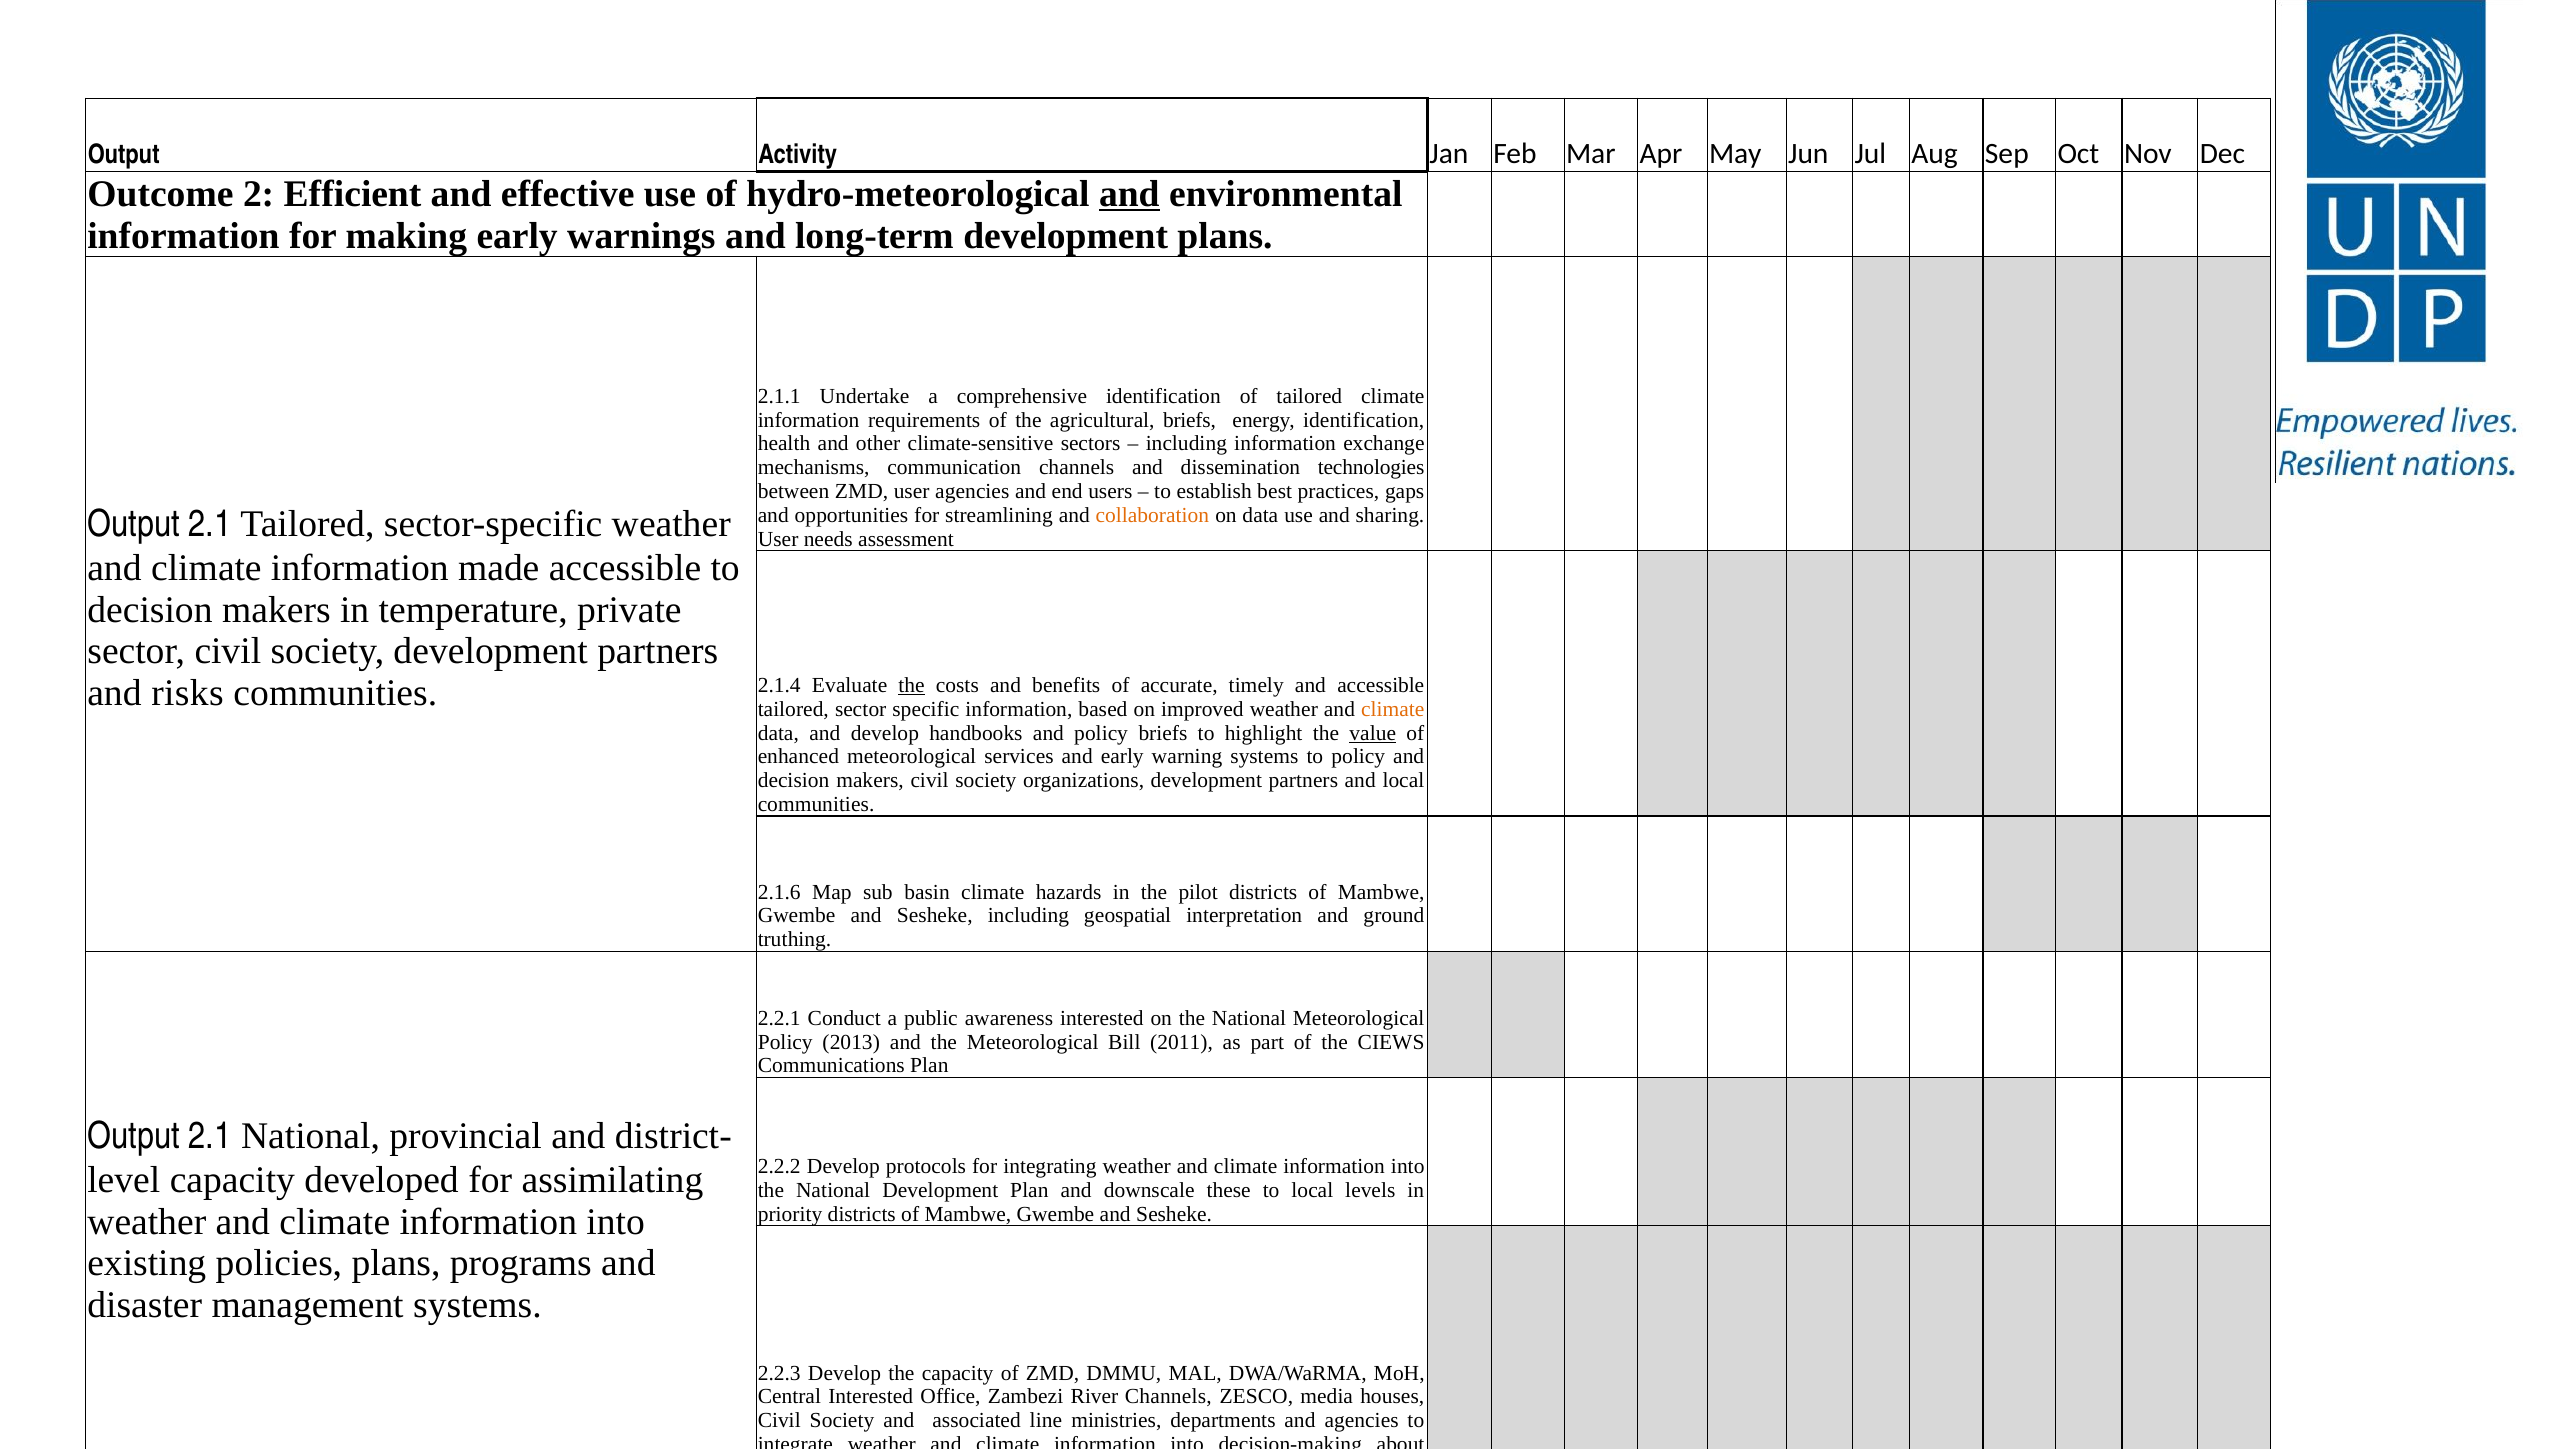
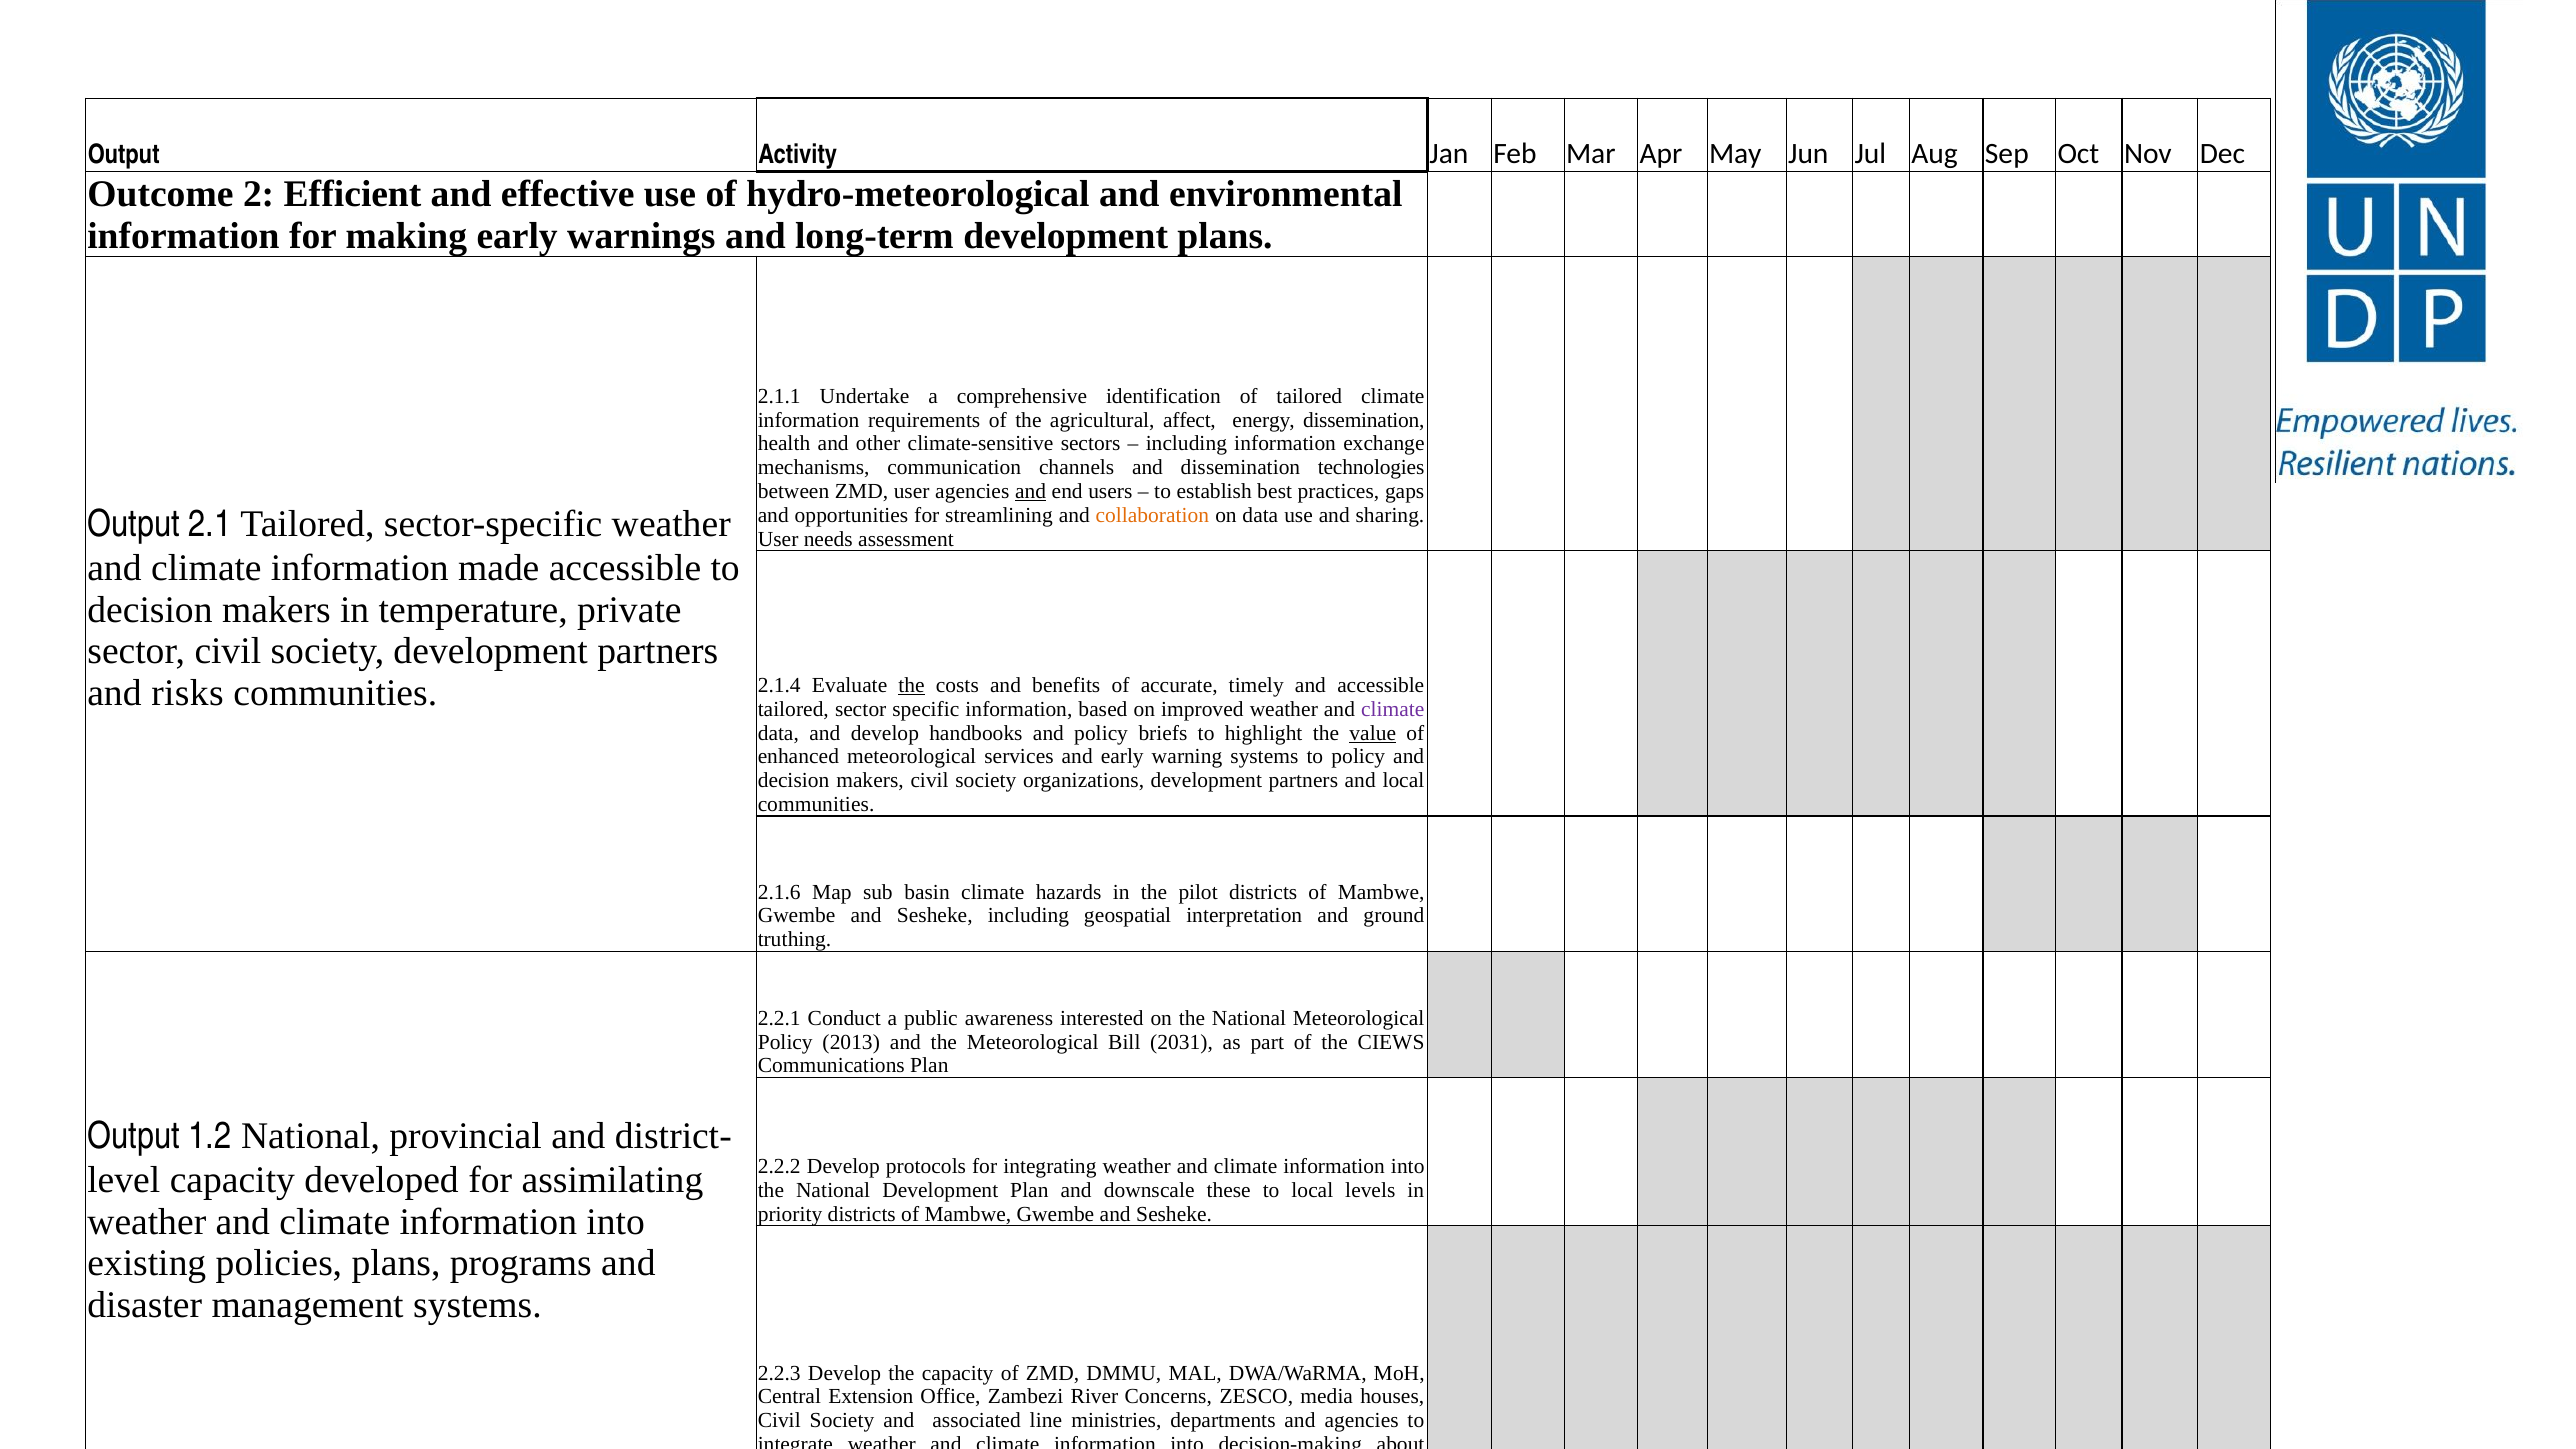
and at (1129, 194) underline: present -> none
agricultural briefs: briefs -> affect
energy identification: identification -> dissemination
and at (1031, 492) underline: none -> present
climate at (1393, 709) colour: orange -> purple
2011: 2011 -> 2031
2.1 at (210, 1136): 2.1 -> 1.2
Central Interested: Interested -> Extension
River Channels: Channels -> Concerns
